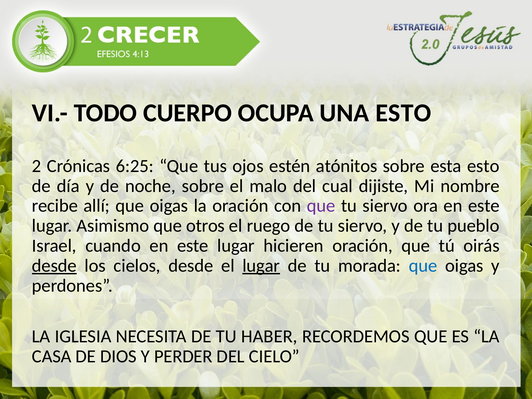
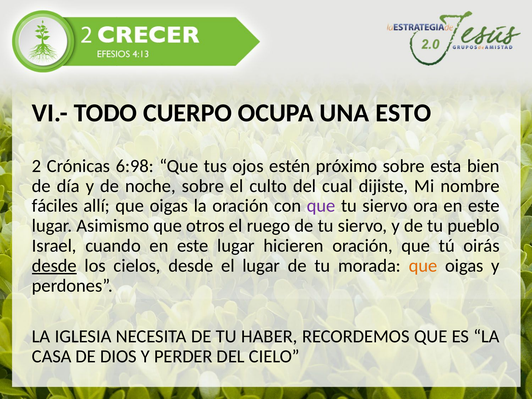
6:25: 6:25 -> 6:98
atónitos: atónitos -> próximo
esta esto: esto -> bien
malo: malo -> culto
recibe: recibe -> fáciles
lugar at (261, 266) underline: present -> none
que at (423, 266) colour: blue -> orange
